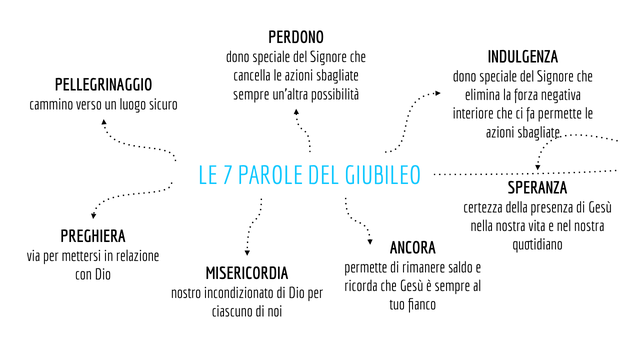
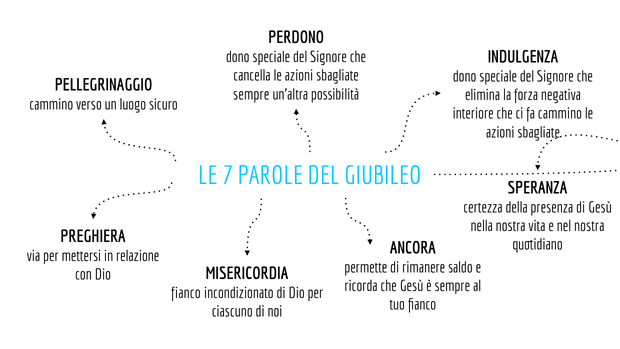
fa permette: permette -> cammino
nostro at (186, 293): nostro -> fianco
